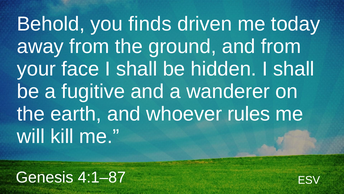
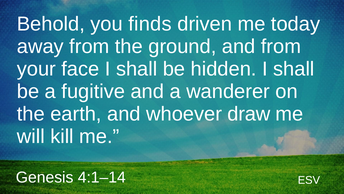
rules: rules -> draw
4:1–87: 4:1–87 -> 4:1–14
